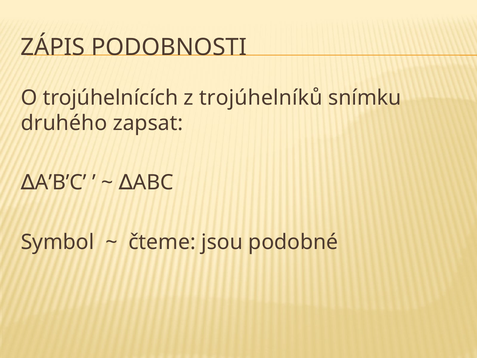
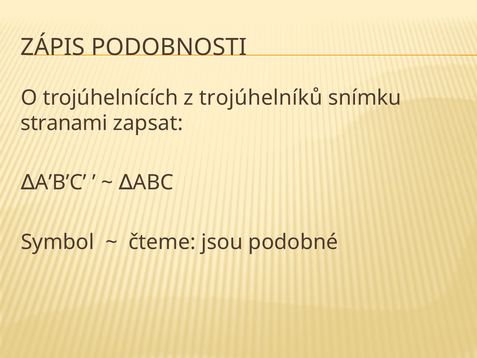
druhého: druhého -> stranami
